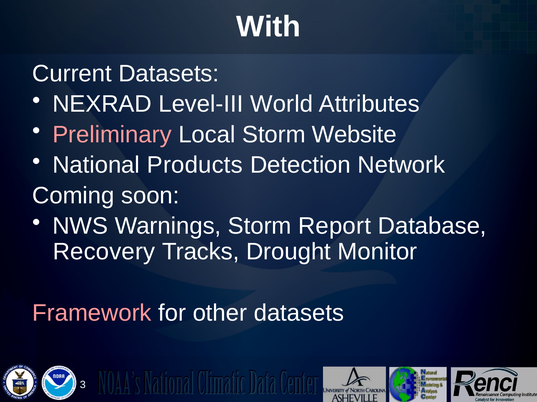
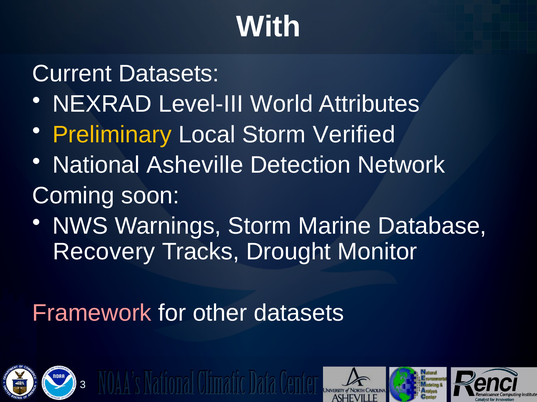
Preliminary colour: pink -> yellow
Website: Website -> Verified
Products: Products -> Asheville
Report: Report -> Marine
